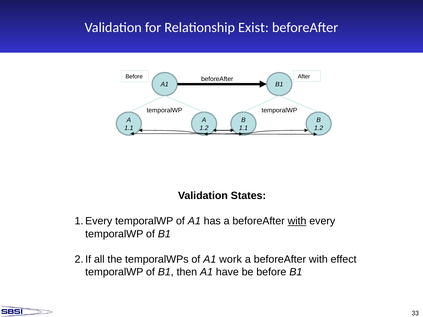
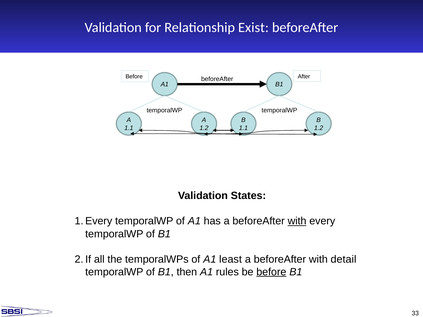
work: work -> least
effect: effect -> detail
have: have -> rules
before at (271, 272) underline: none -> present
